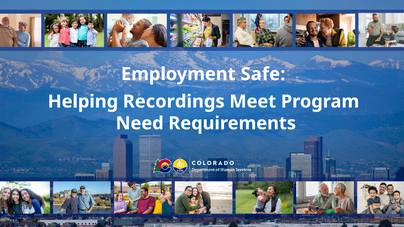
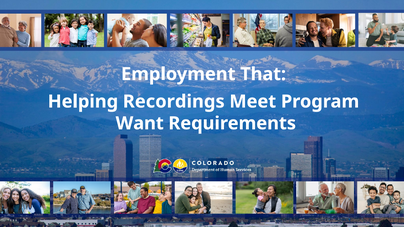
Safe: Safe -> That
Need: Need -> Want
